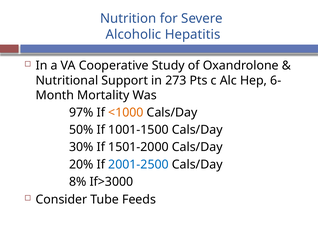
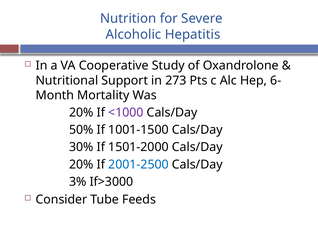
97% at (81, 112): 97% -> 20%
<1000 colour: orange -> purple
8%: 8% -> 3%
